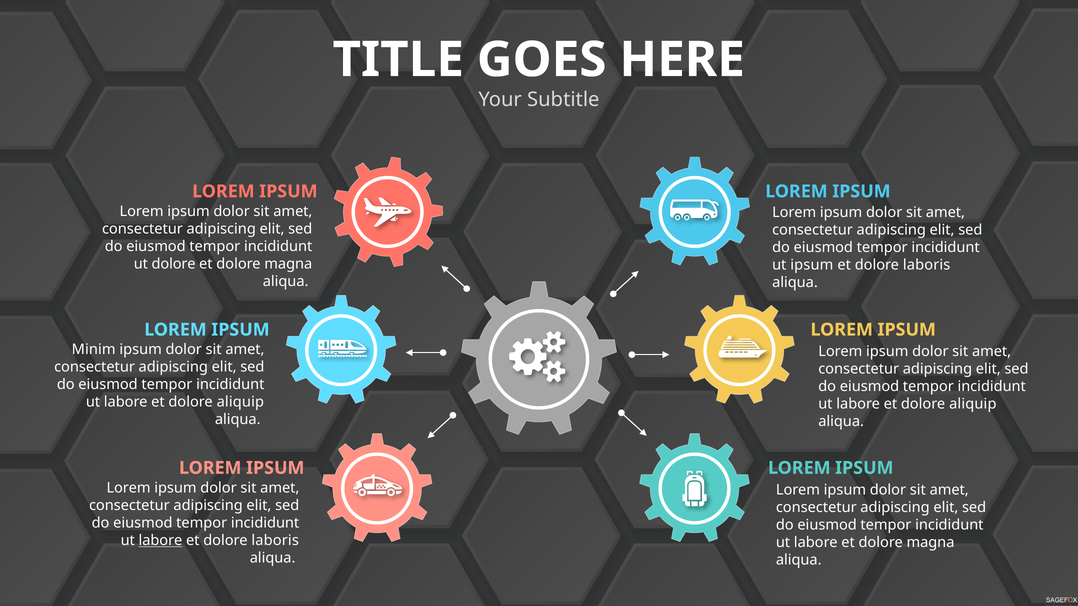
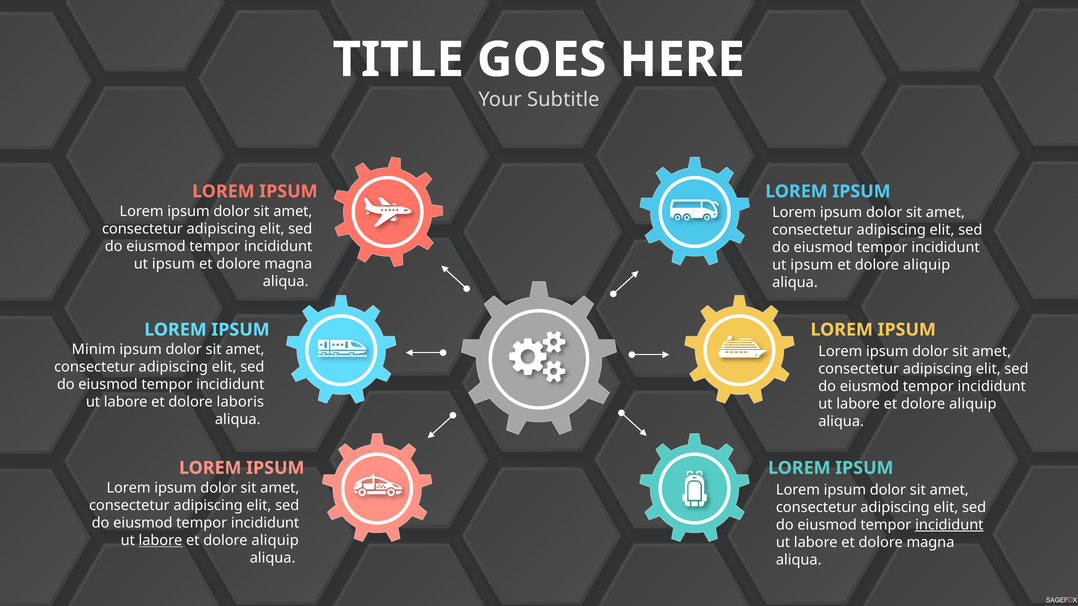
dolore at (174, 264): dolore -> ipsum
laboris at (927, 265): laboris -> aliquip
aliquip at (240, 402): aliquip -> laboris
incididunt at (949, 525) underline: none -> present
laboris at (275, 541): laboris -> aliquip
